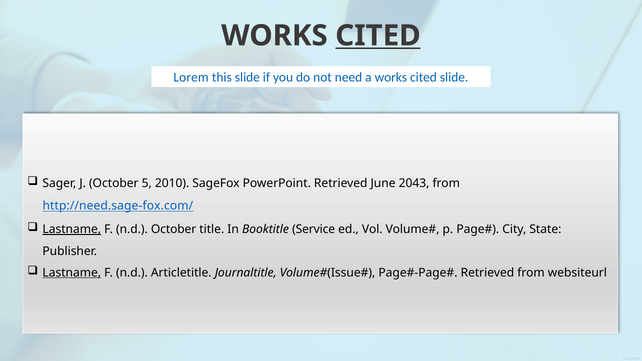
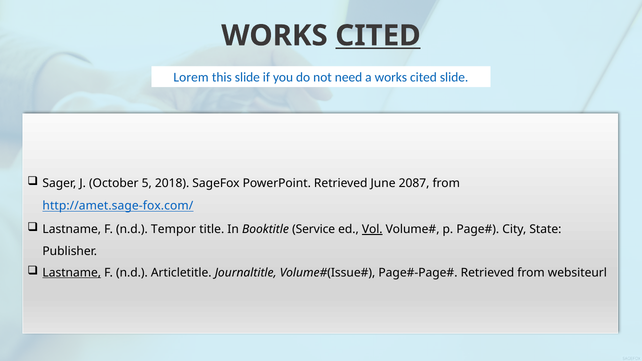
2010: 2010 -> 2018
2043: 2043 -> 2087
http://need.sage-fox.com/: http://need.sage-fox.com/ -> http://amet.sage-fox.com/
Lastname at (72, 229) underline: present -> none
n.d October: October -> Tempor
Vol underline: none -> present
